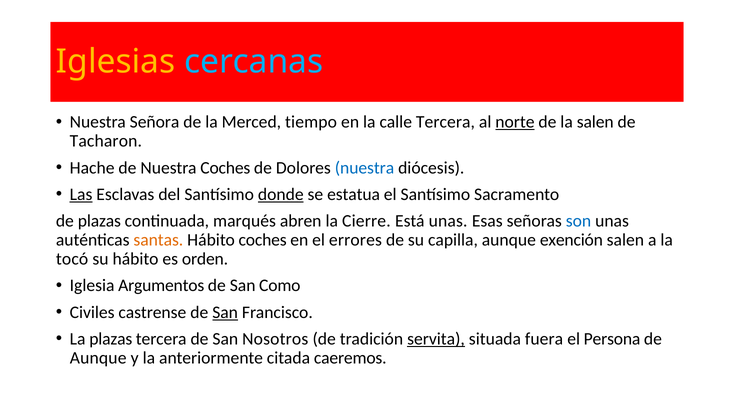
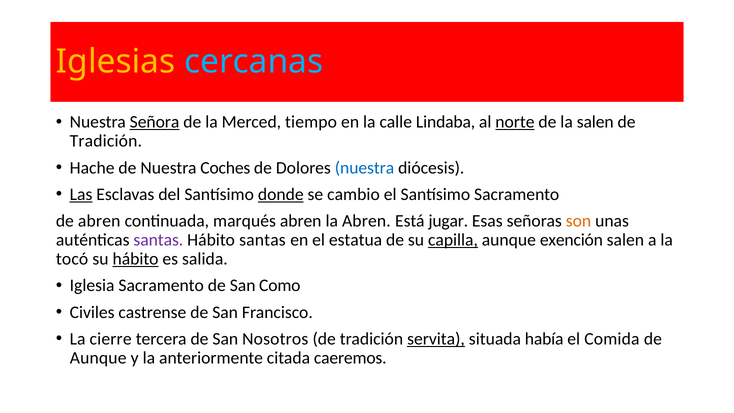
Señora underline: none -> present
calle Tercera: Tercera -> Lindaba
Tacharon at (106, 141): Tacharon -> Tradición
estatua: estatua -> cambio
de plazas: plazas -> abren
la Cierre: Cierre -> Abren
Está unas: unas -> jugar
son colour: blue -> orange
santas at (158, 240) colour: orange -> purple
Hábito coches: coches -> santas
errores: errores -> estatua
capilla underline: none -> present
hábito at (136, 259) underline: none -> present
orden: orden -> salida
Iglesia Argumentos: Argumentos -> Sacramento
San at (225, 312) underline: present -> none
La plazas: plazas -> cierre
fuera: fuera -> había
Persona: Persona -> Comida
